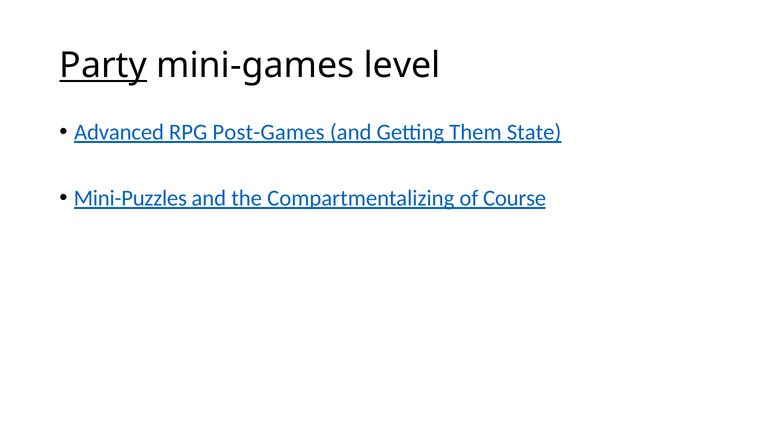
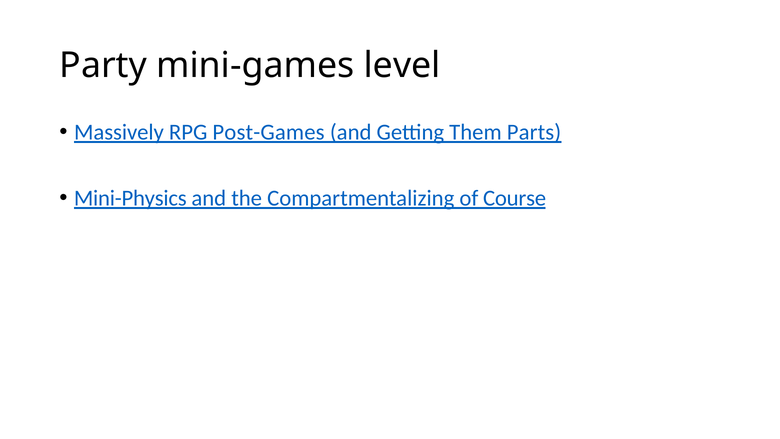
Party underline: present -> none
Advanced: Advanced -> Massively
State: State -> Parts
Mini-Puzzles: Mini-Puzzles -> Mini-Physics
